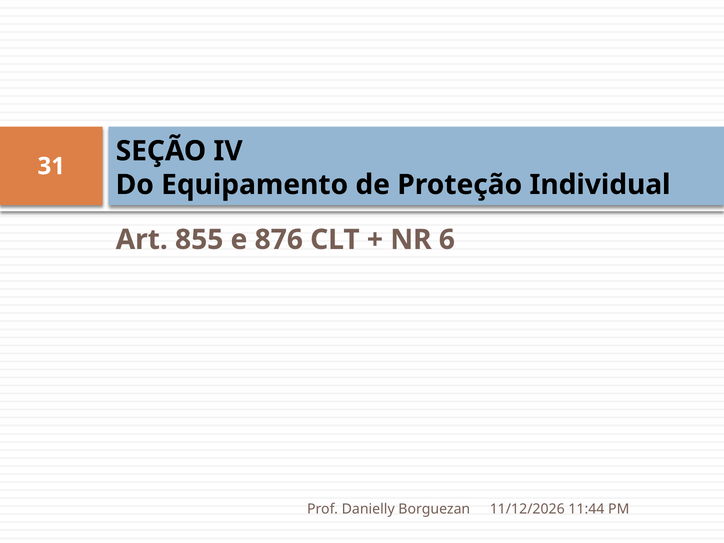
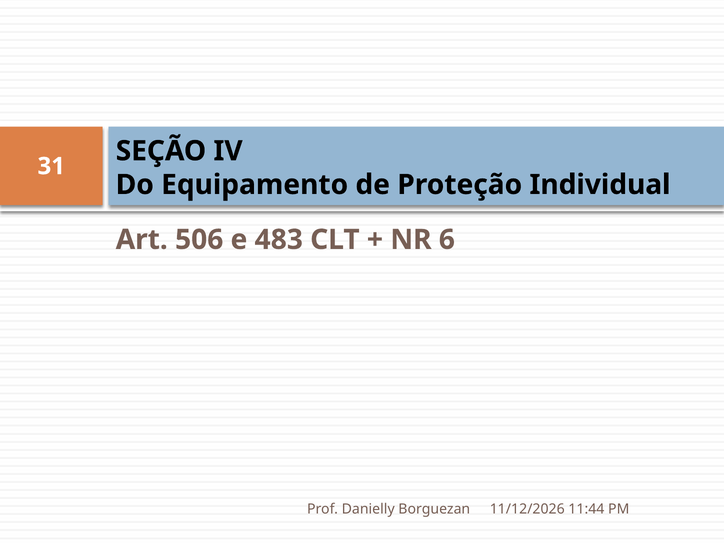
855: 855 -> 506
876: 876 -> 483
